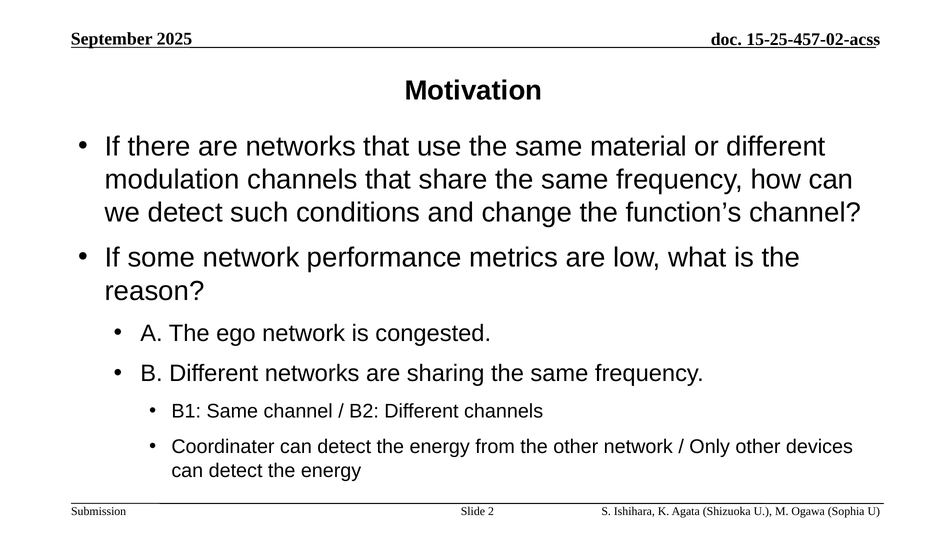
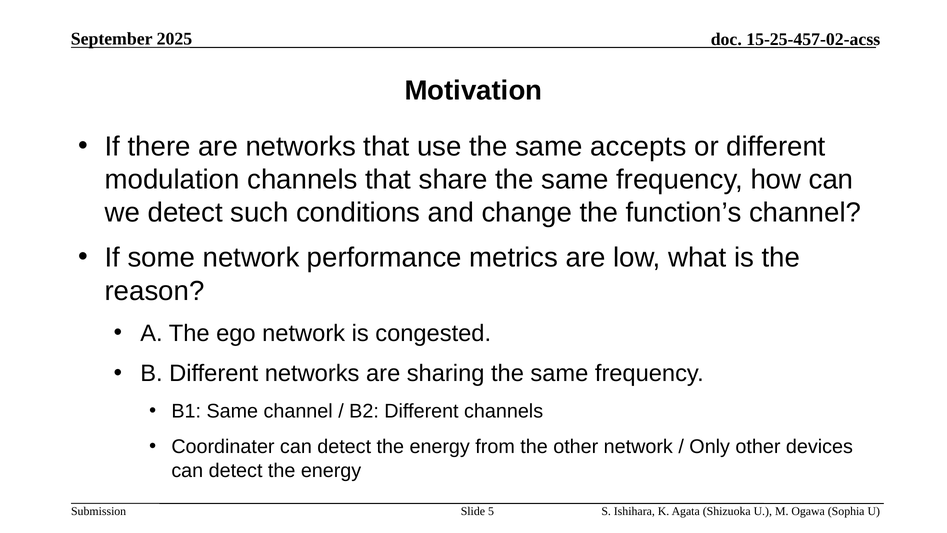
material: material -> accepts
2: 2 -> 5
